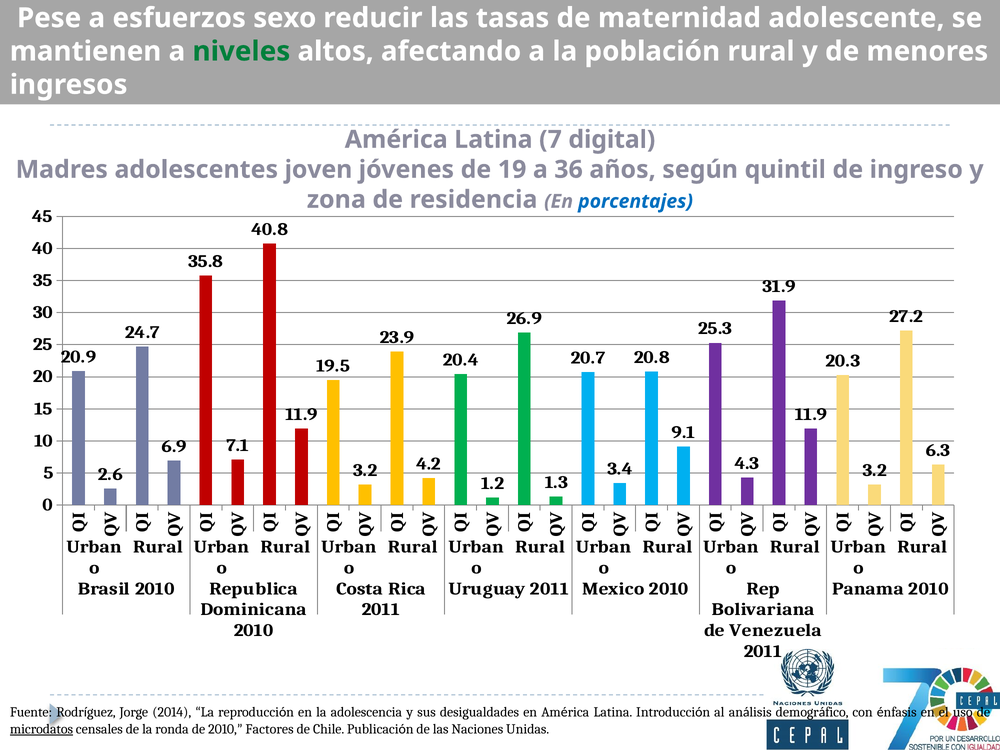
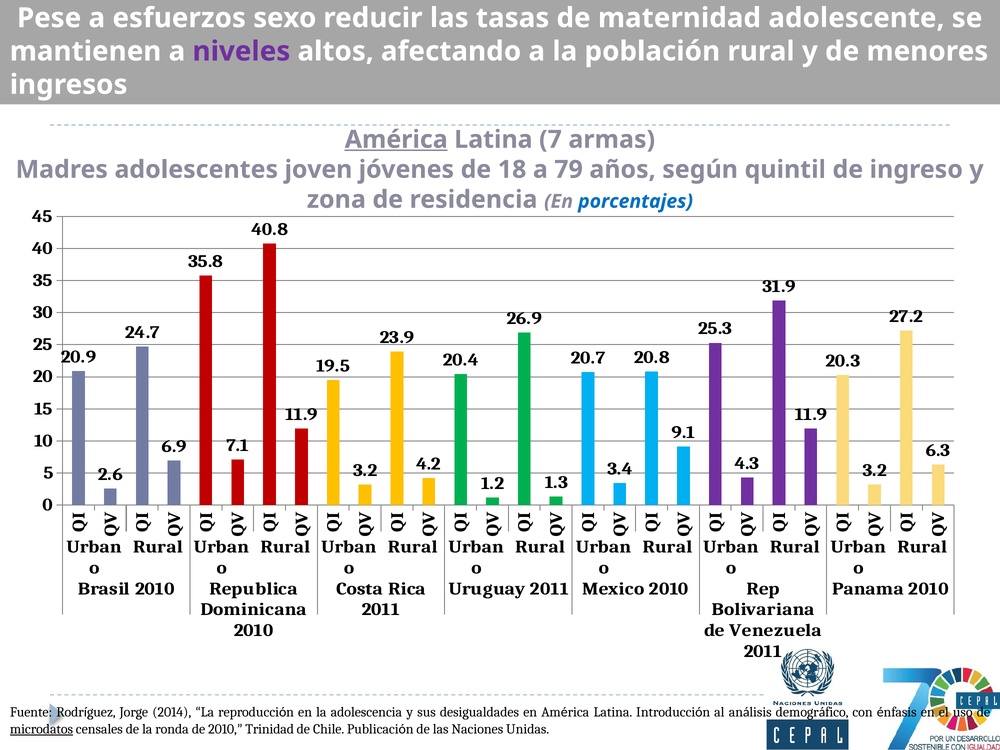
niveles colour: green -> purple
América at (396, 140) underline: none -> present
digital: digital -> armas
19: 19 -> 18
36: 36 -> 79
Factores: Factores -> Trinidad
